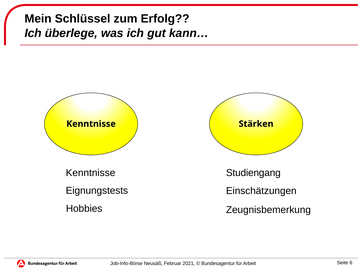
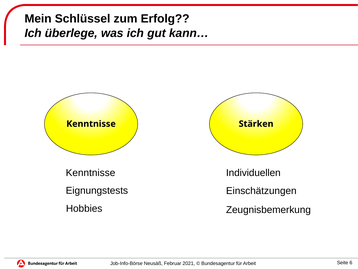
Studiengang: Studiengang -> Individuellen
